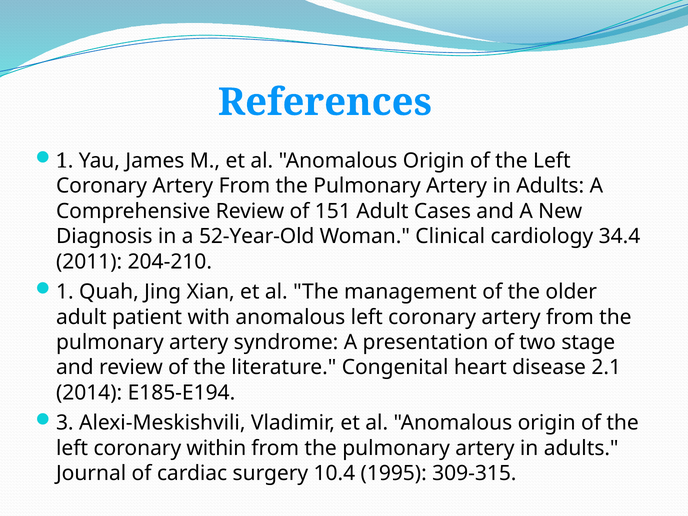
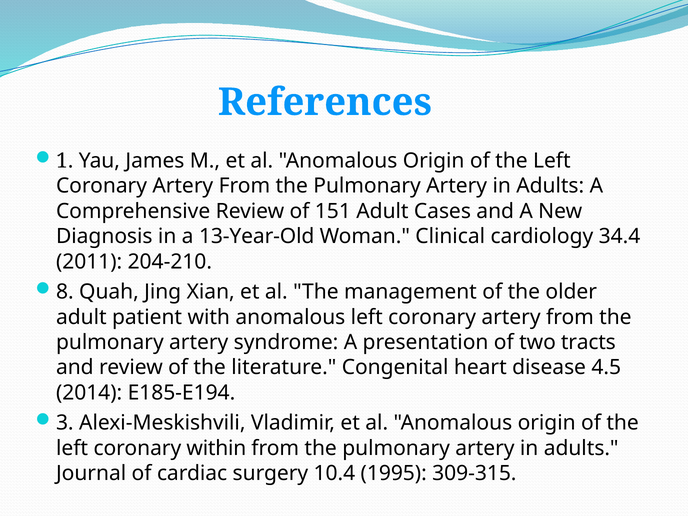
52‐Year‐Old: 52‐Year‐Old -> 13‐Year‐Old
1 at (65, 292): 1 -> 8
stage: stage -> tracts
2.1: 2.1 -> 4.5
